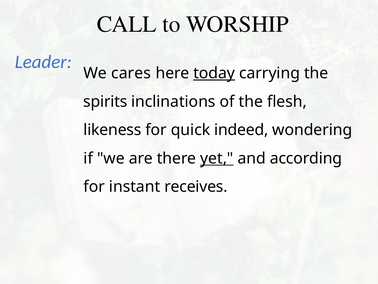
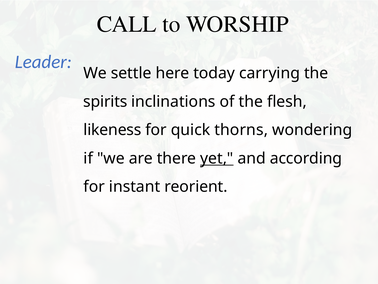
cares: cares -> settle
today underline: present -> none
indeed: indeed -> thorns
receives: receives -> reorient
